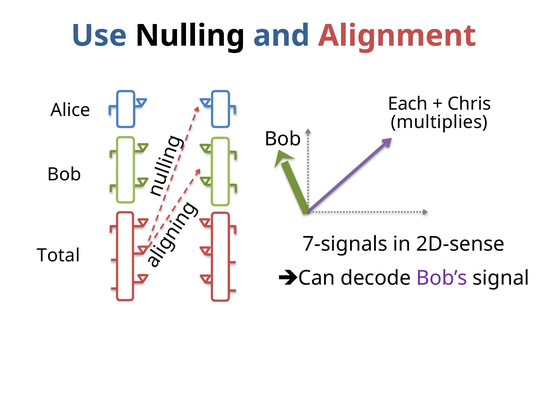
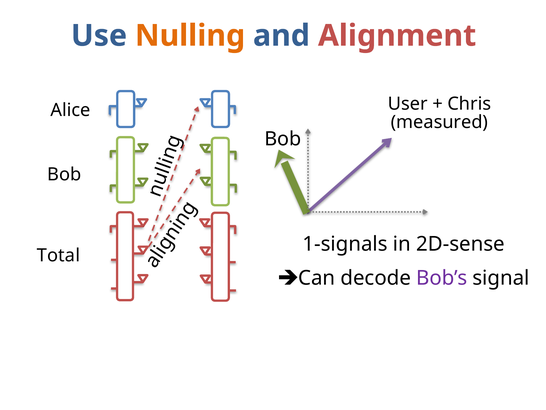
Nulling colour: black -> orange
Each: Each -> User
multiplies: multiplies -> measured
7-signals: 7-signals -> 1-signals
